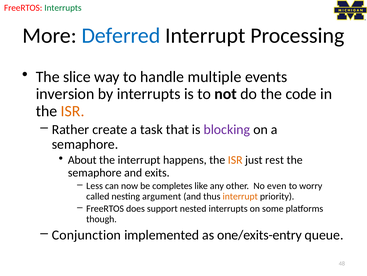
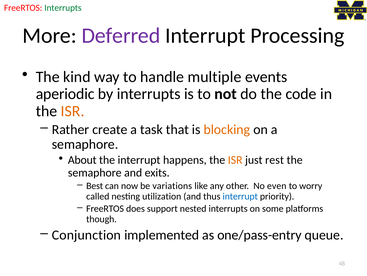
Deferred colour: blue -> purple
slice: slice -> kind
inversion: inversion -> aperiodic
blocking colour: purple -> orange
Less: Less -> Best
completes: completes -> variations
argument: argument -> utilization
interrupt at (240, 196) colour: orange -> blue
one/exits-entry: one/exits-entry -> one/pass-entry
